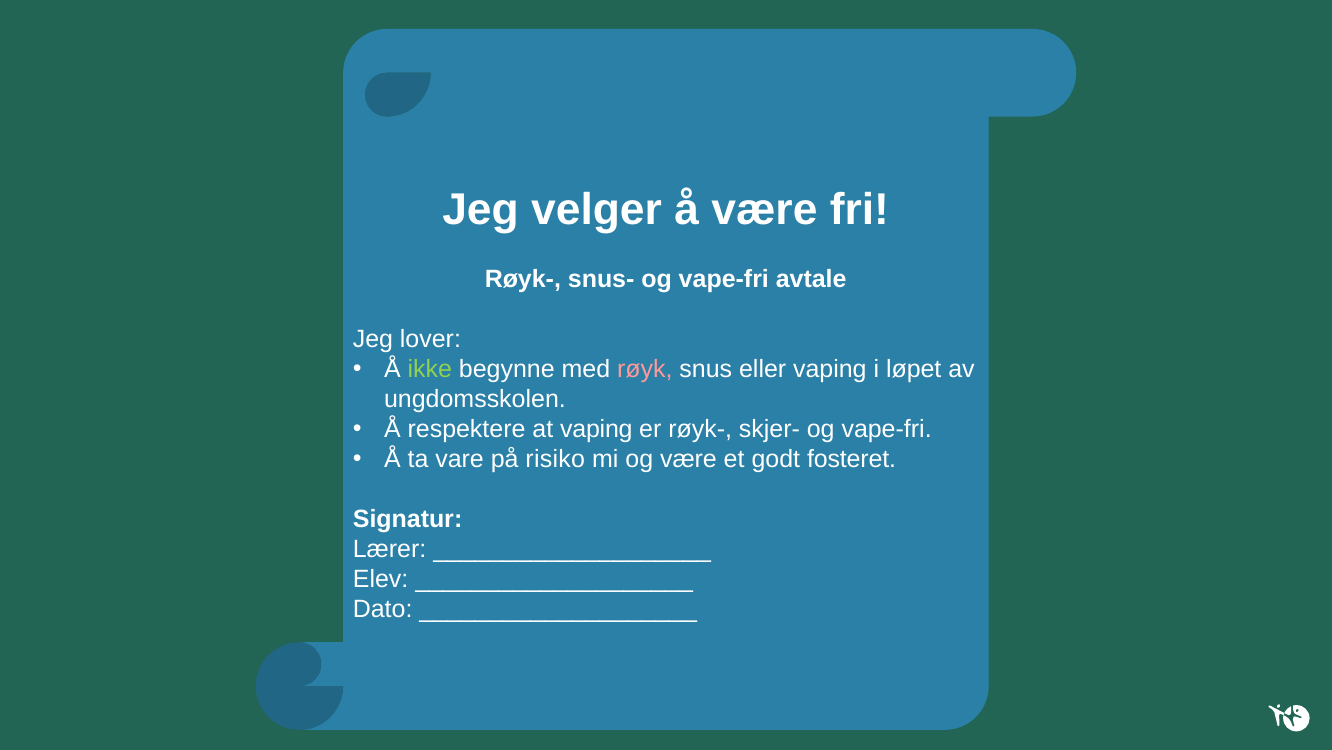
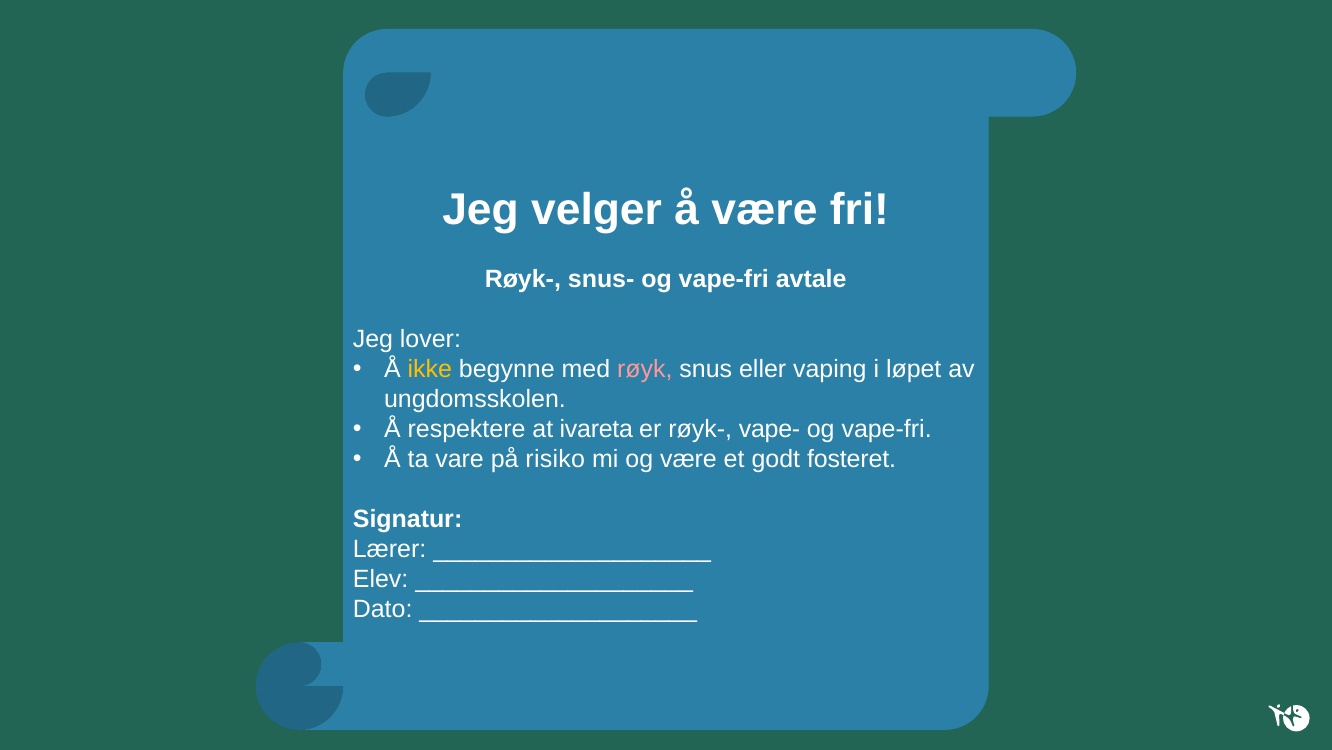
ikke colour: light green -> yellow
at vaping: vaping -> ivareta
skjer-: skjer- -> vape-
